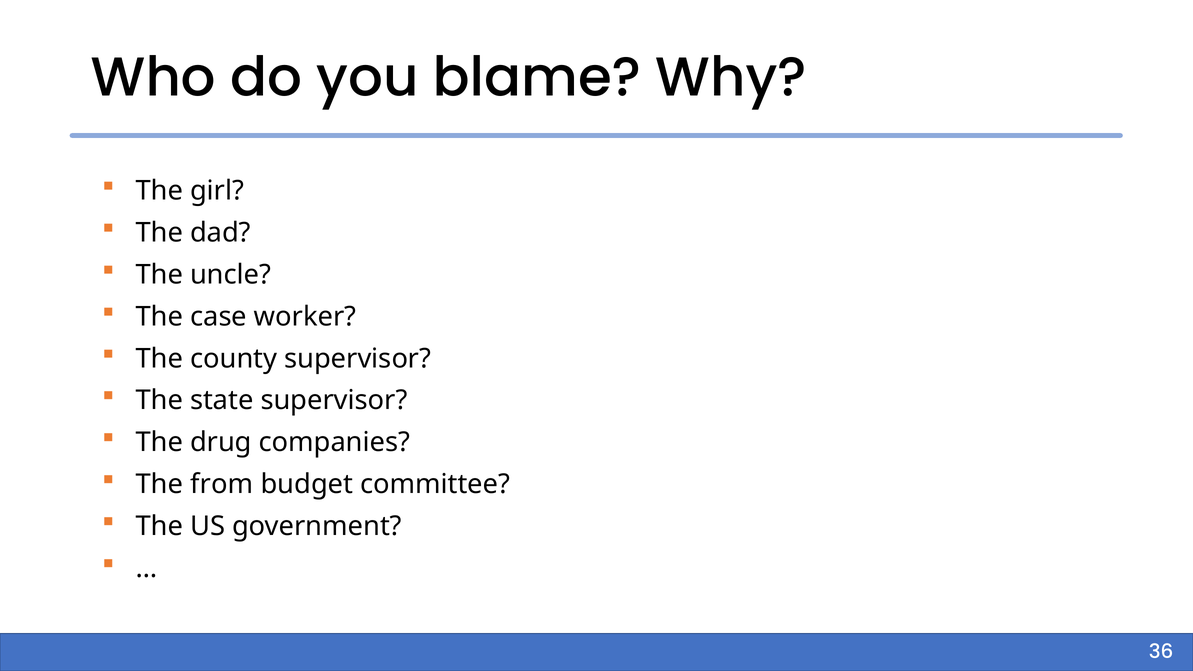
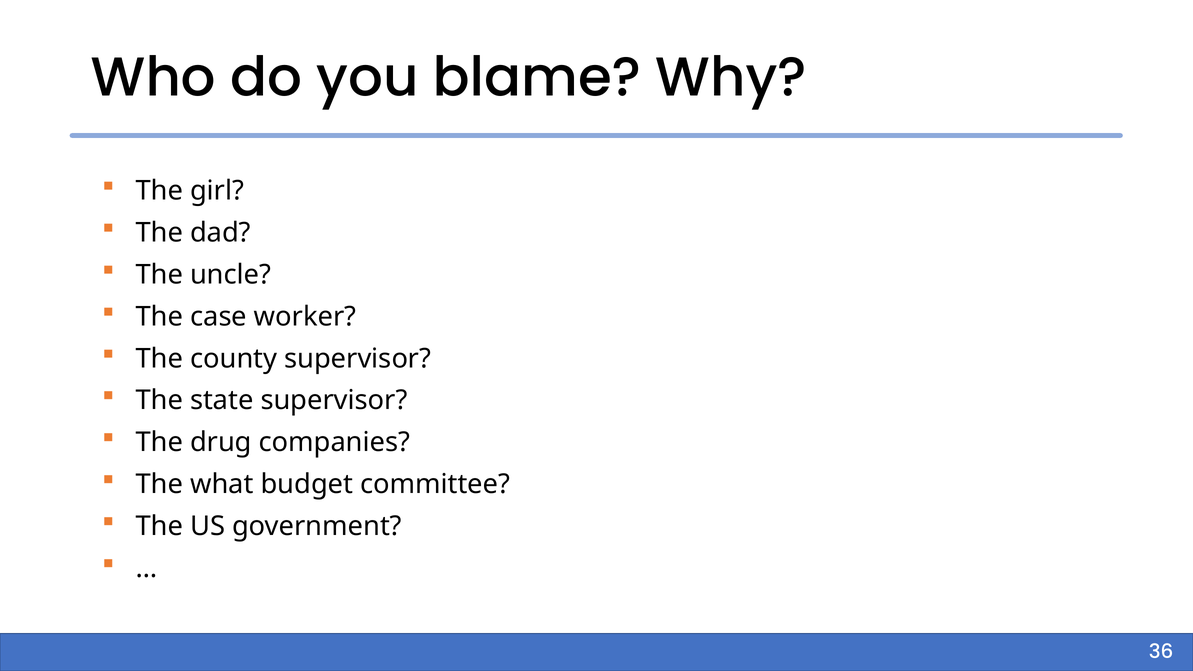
from: from -> what
